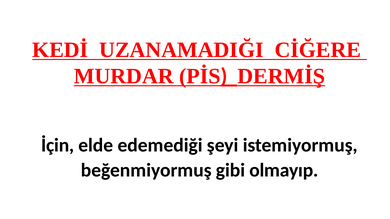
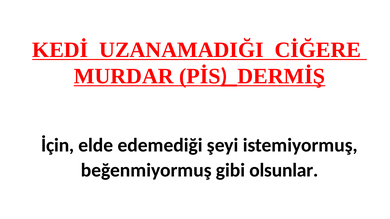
olmayıp: olmayıp -> olsunlar
